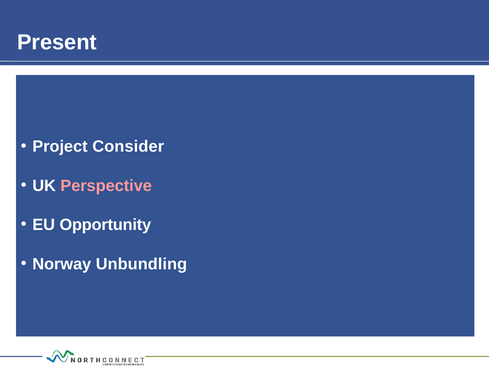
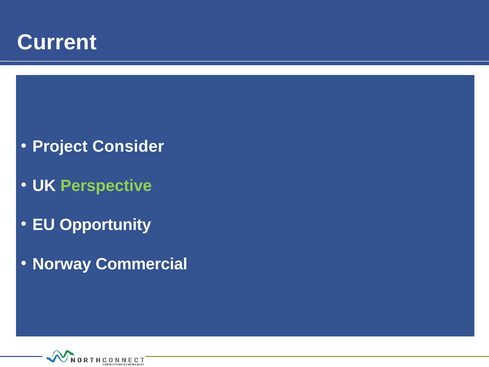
Present: Present -> Current
Perspective colour: pink -> light green
Unbundling: Unbundling -> Commercial
